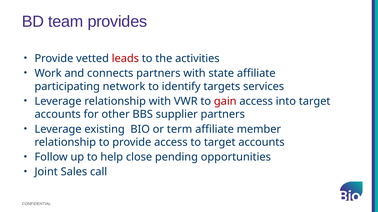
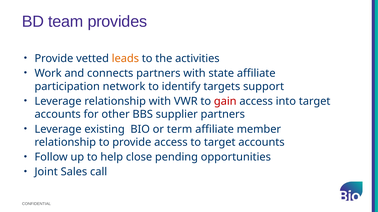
leads colour: red -> orange
participating: participating -> participation
services: services -> support
